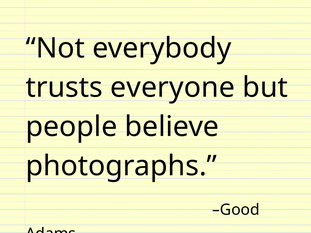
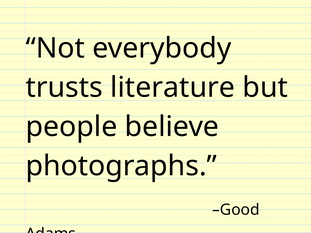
everyone: everyone -> literature
